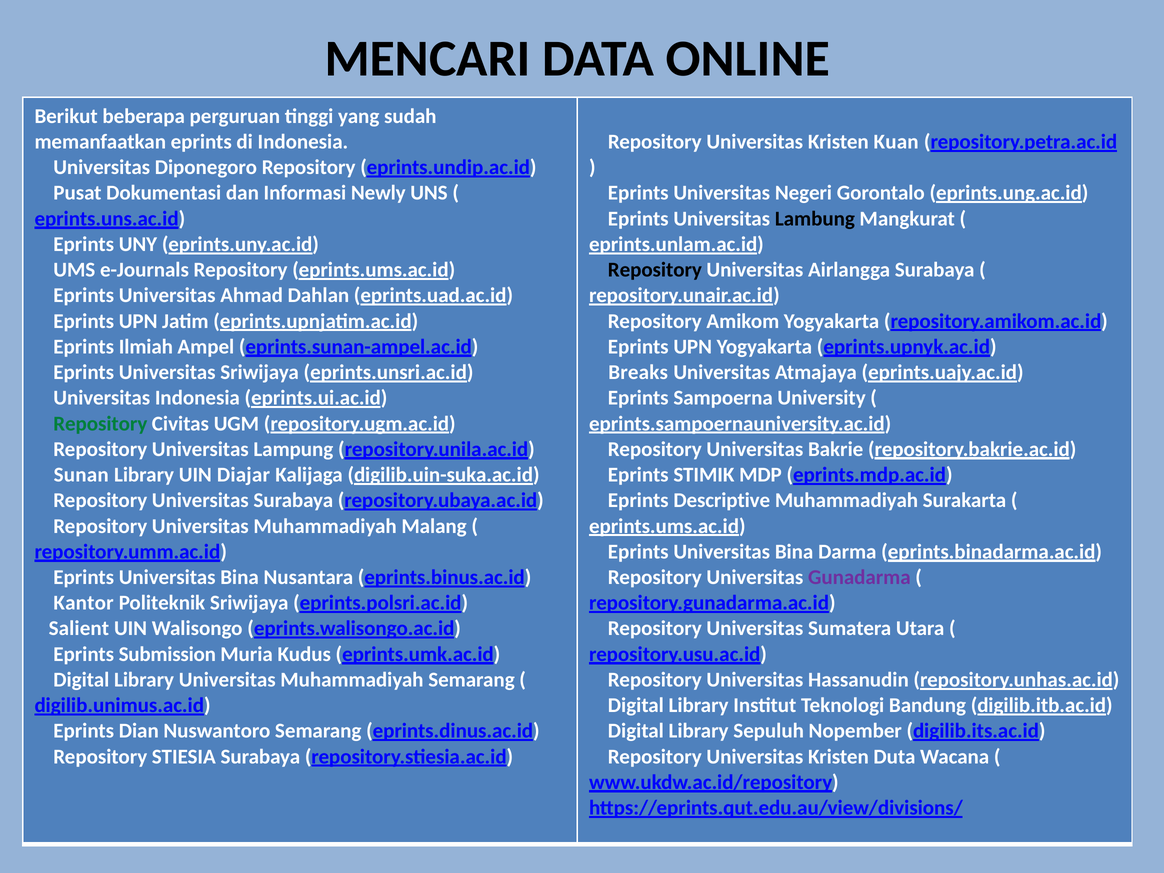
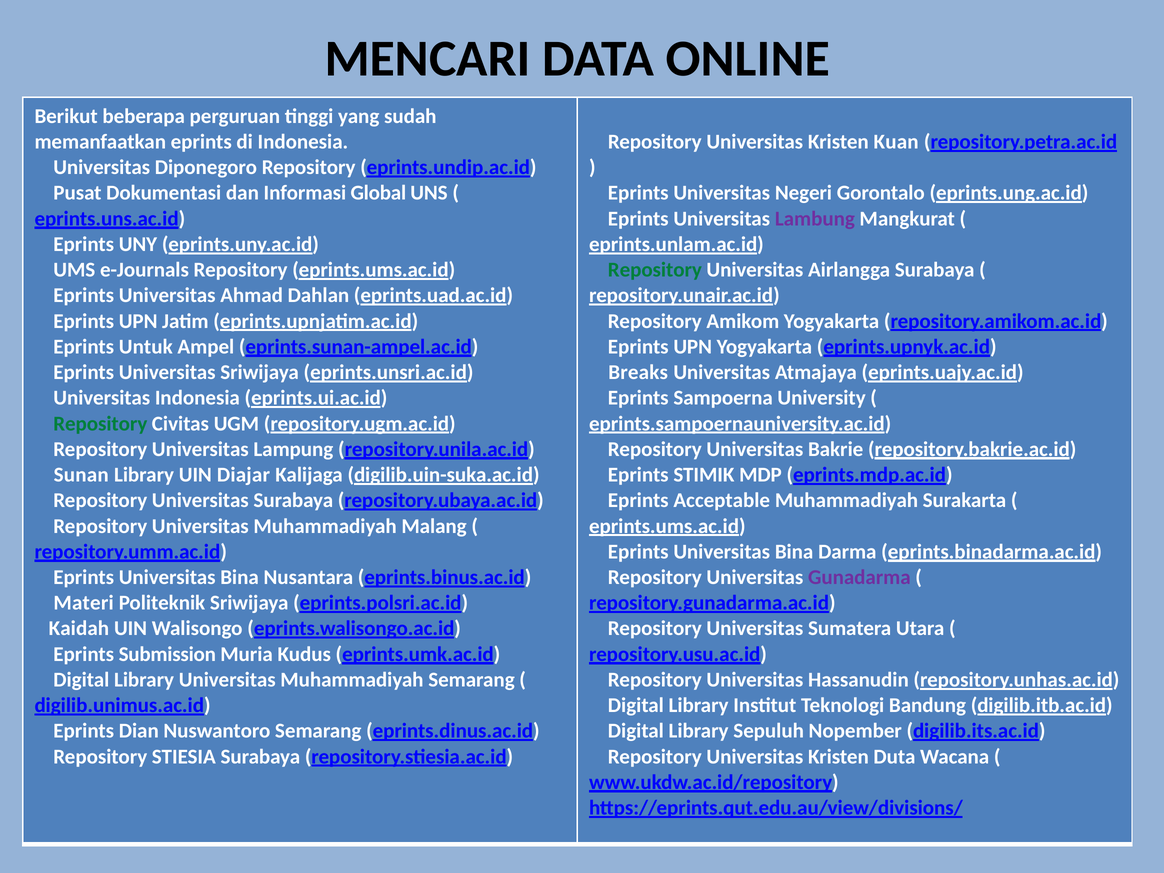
Newly: Newly -> Global
Lambung colour: black -> purple
Repository at (655, 270) colour: black -> green
Ilmiah: Ilmiah -> Untuk
Descriptive: Descriptive -> Acceptable
Kantor: Kantor -> Materi
Salient: Salient -> Kaidah
